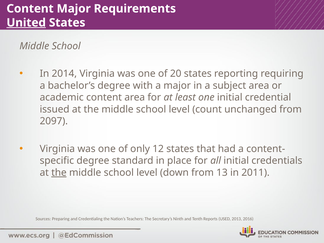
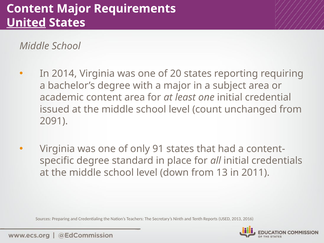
2097: 2097 -> 2091
12: 12 -> 91
the at (59, 173) underline: present -> none
